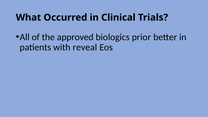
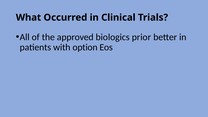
reveal: reveal -> option
